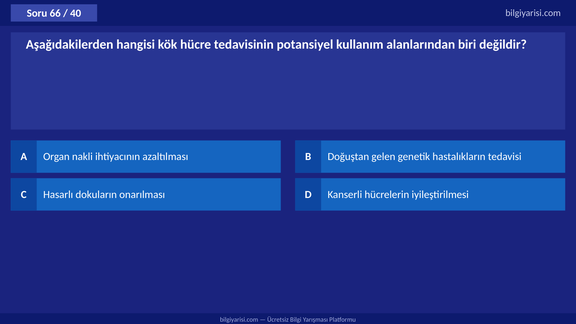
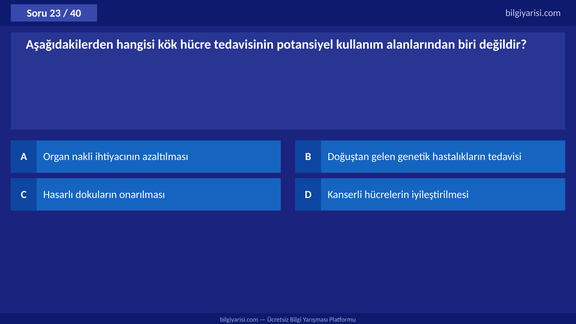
66: 66 -> 23
